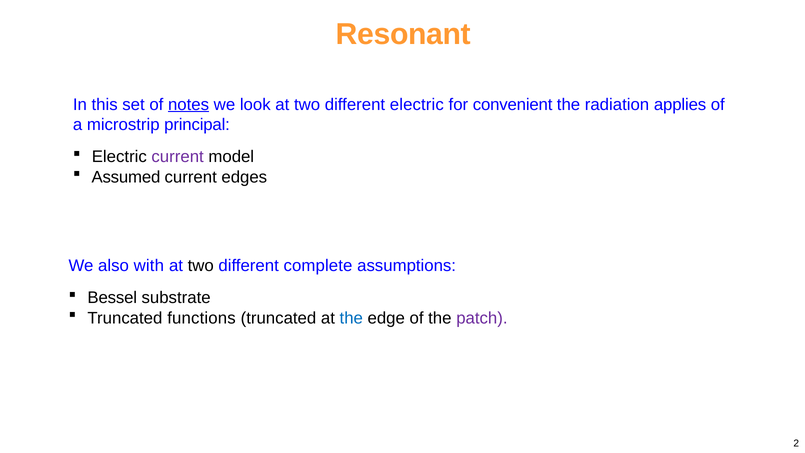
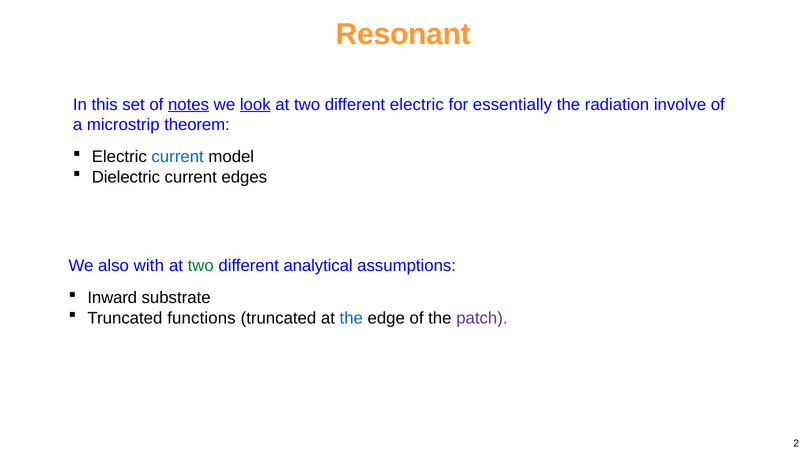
look underline: none -> present
convenient: convenient -> essentially
applies: applies -> involve
principal: principal -> theorem
current at (178, 157) colour: purple -> blue
Assumed: Assumed -> Dielectric
two at (201, 266) colour: black -> green
complete: complete -> analytical
Bessel: Bessel -> Inward
